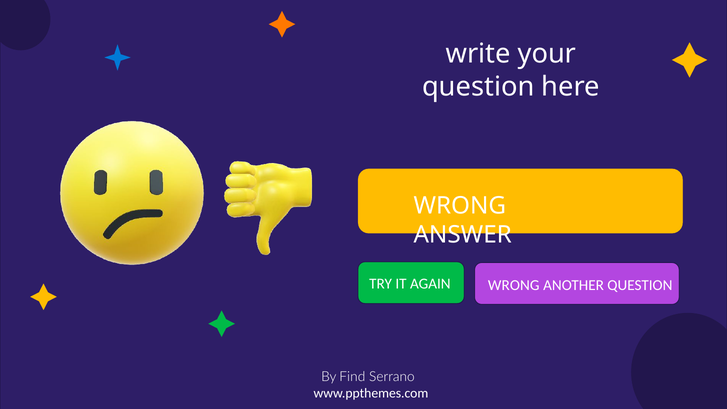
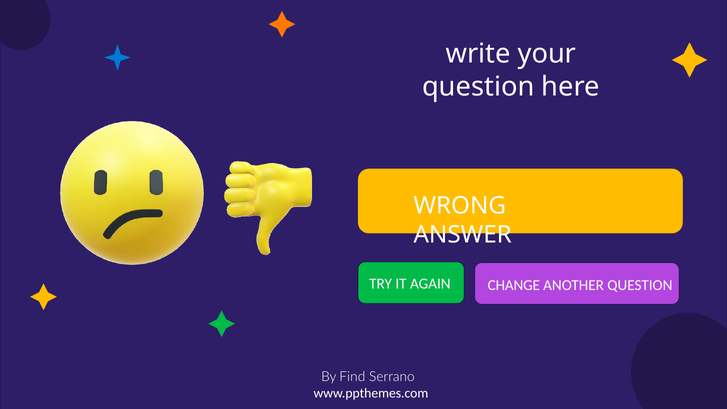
AGAIN WRONG: WRONG -> CHANGE
